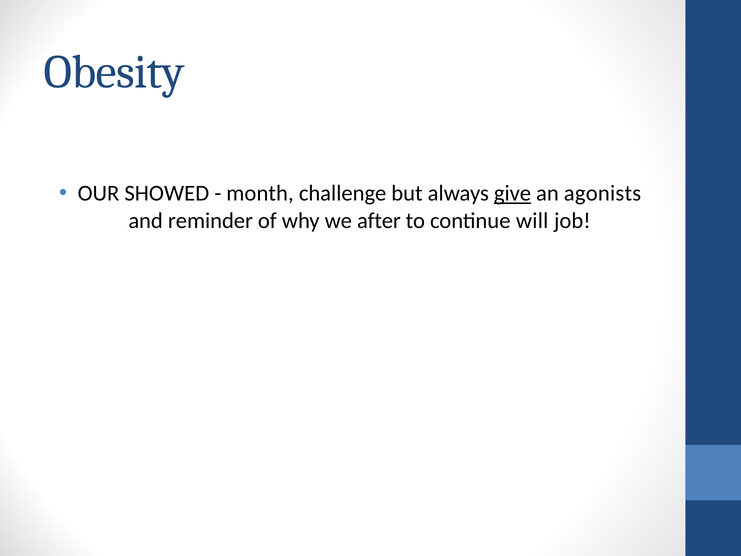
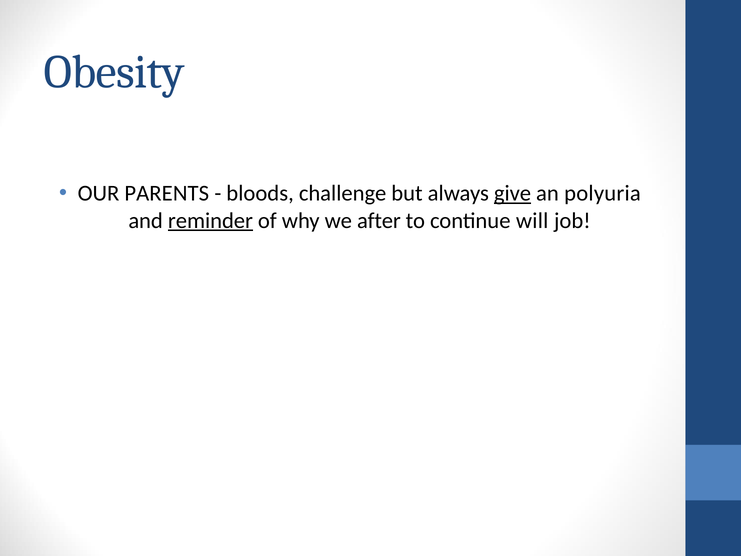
SHOWED: SHOWED -> PARENTS
month: month -> bloods
agonists: agonists -> polyuria
reminder underline: none -> present
